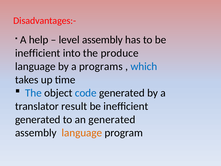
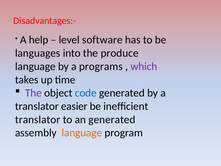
level assembly: assembly -> software
inefficient at (38, 53): inefficient -> languages
which colour: blue -> purple
The at (33, 93) colour: blue -> purple
result: result -> easier
generated at (38, 119): generated -> translator
